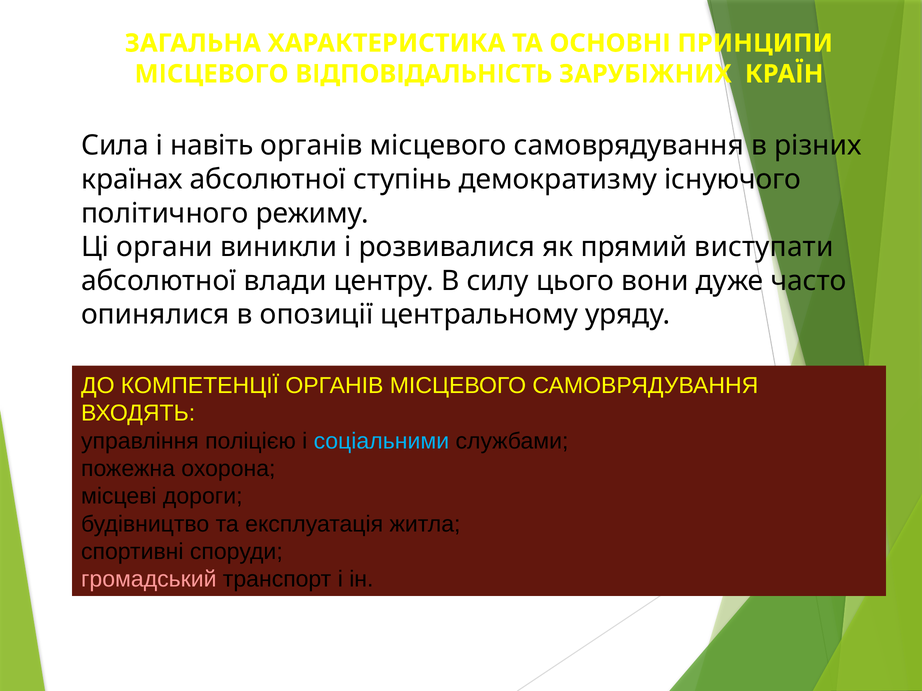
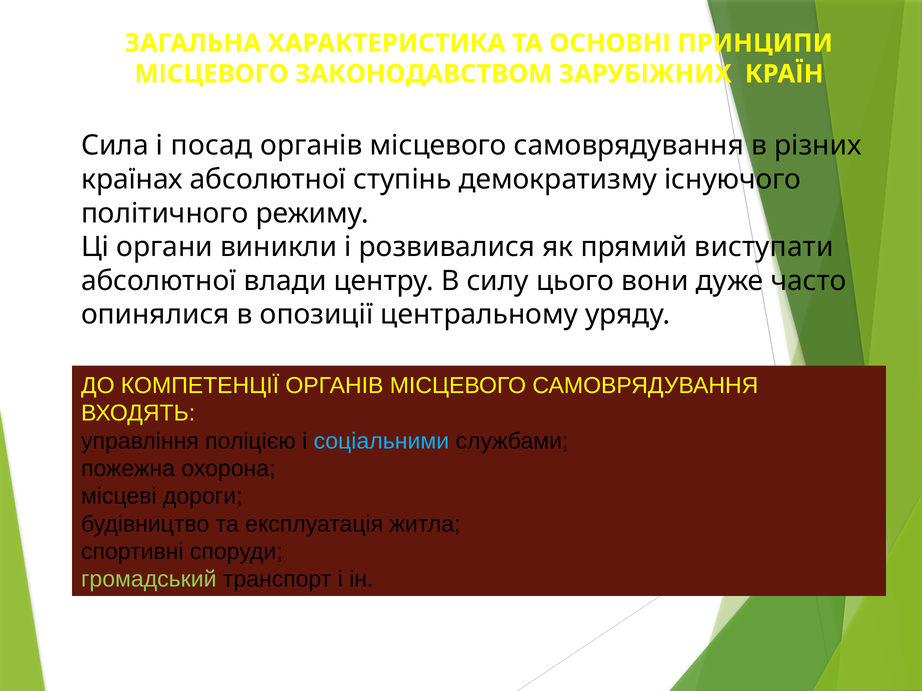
ВІДПОВІДАЛЬНІСТЬ: ВІДПОВІДАЛЬНІСТЬ -> ЗАКОНОДАВСТВОМ
навіть: навіть -> посад
громадський colour: pink -> light green
